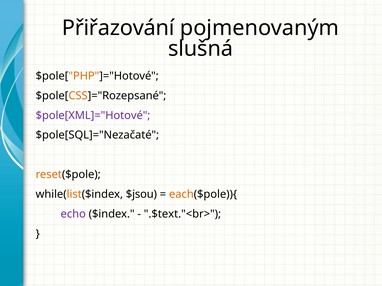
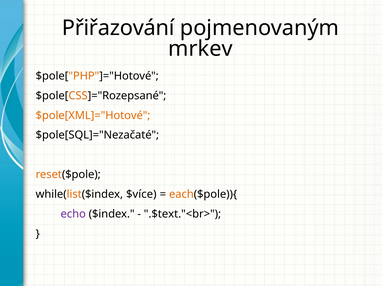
slušná: slušná -> mrkev
$pole[XML]="Hotové colour: purple -> orange
$jsou: $jsou -> $více
